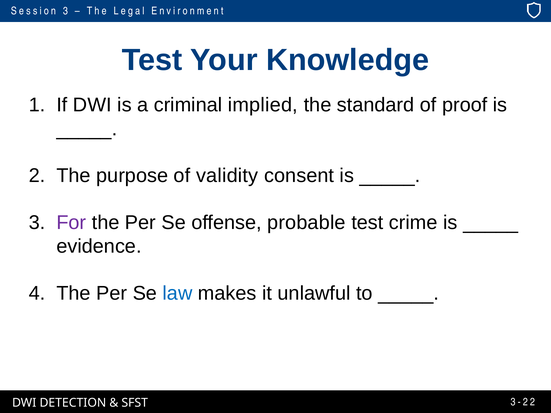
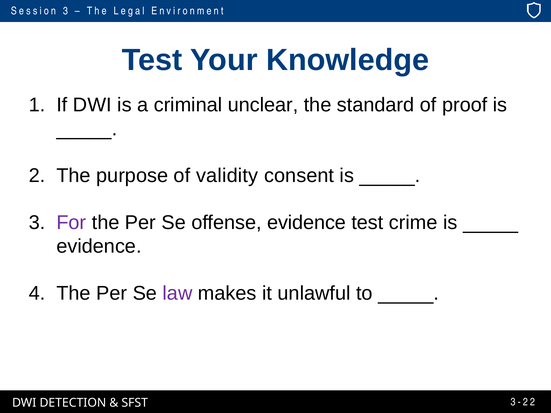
implied: implied -> unclear
offense probable: probable -> evidence
law colour: blue -> purple
